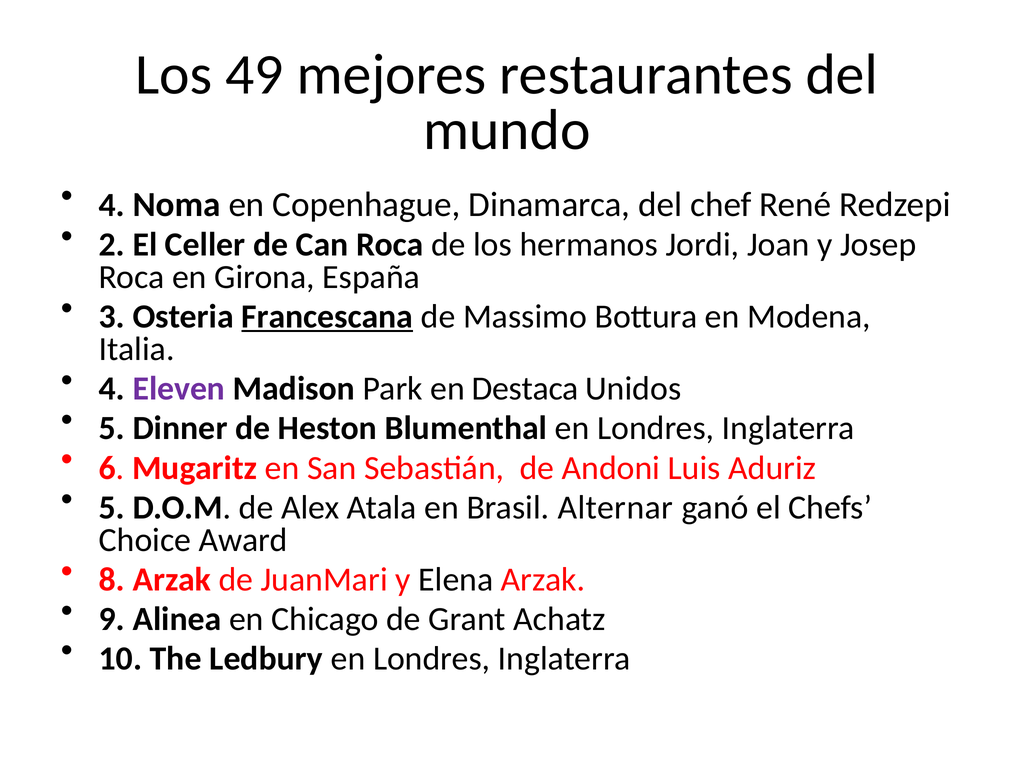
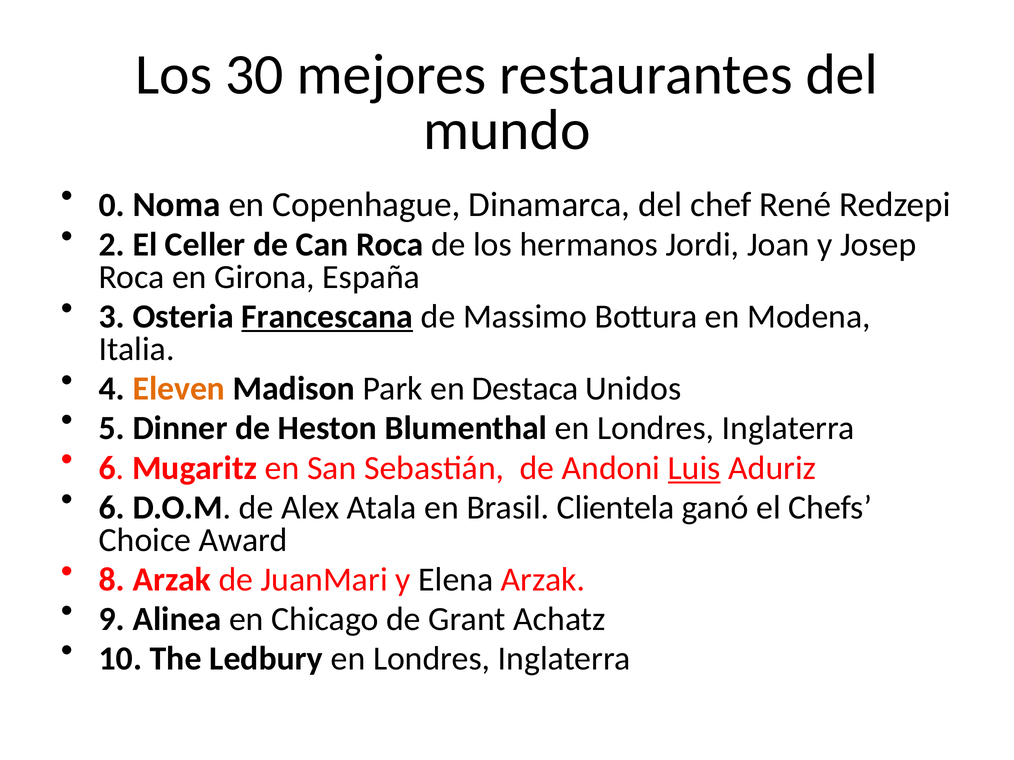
49: 49 -> 30
4 at (112, 205): 4 -> 0
Eleven colour: purple -> orange
Luis underline: none -> present
5 at (112, 508): 5 -> 6
Alternar: Alternar -> Clientela
